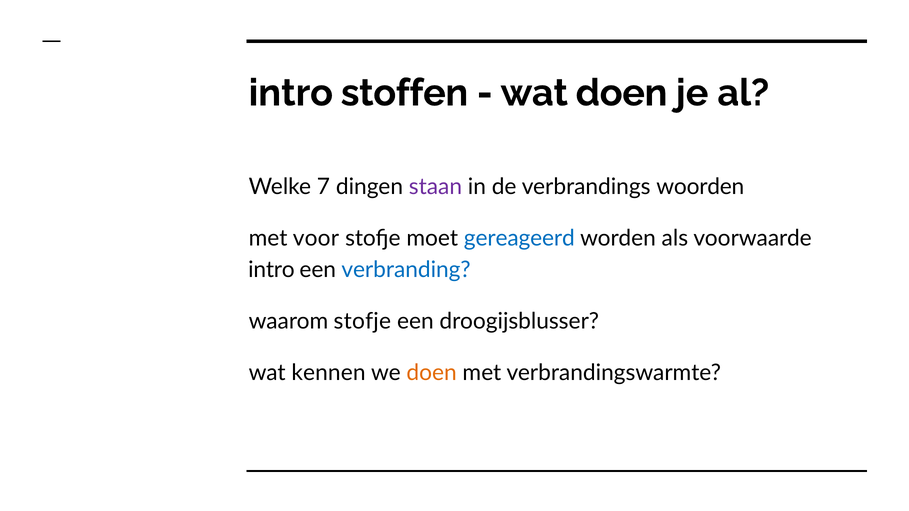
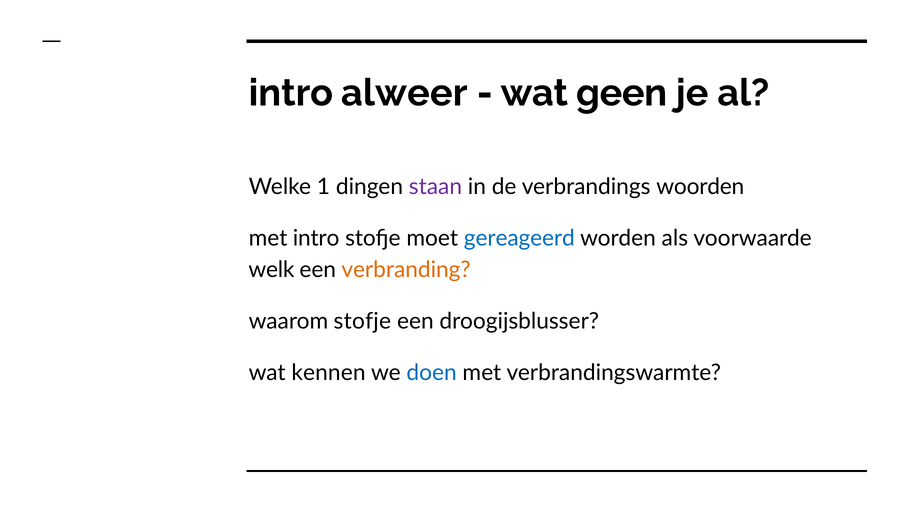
stoffen: stoffen -> alweer
wat doen: doen -> geen
7: 7 -> 1
met voor: voor -> intro
intro at (271, 270): intro -> welk
verbranding colour: blue -> orange
doen at (432, 373) colour: orange -> blue
